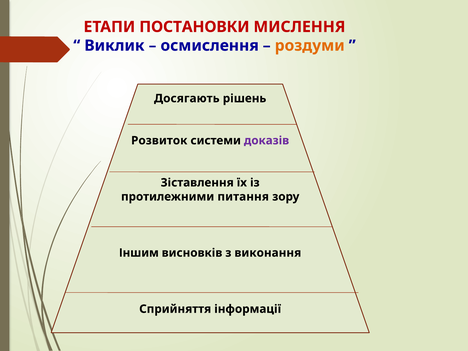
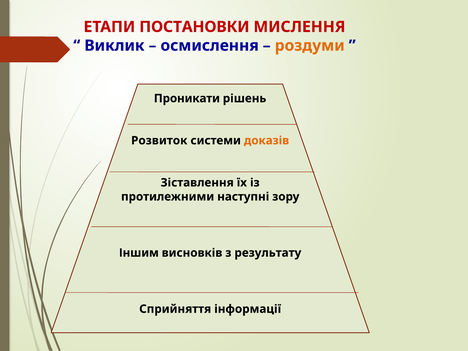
Досягають: Досягають -> Проникати
доказів colour: purple -> orange
питання: питання -> наступні
виконання: виконання -> результату
